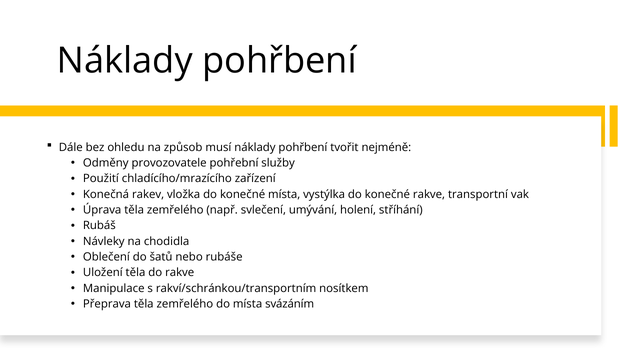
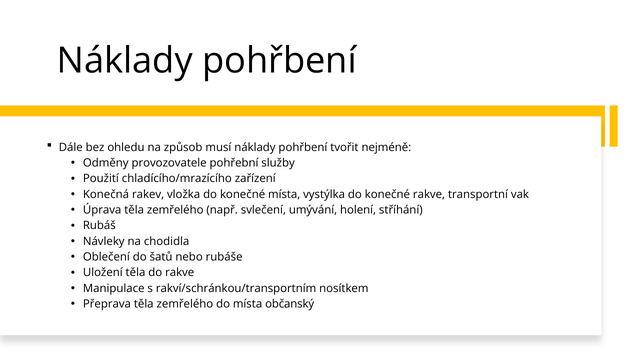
svázáním: svázáním -> občanský
